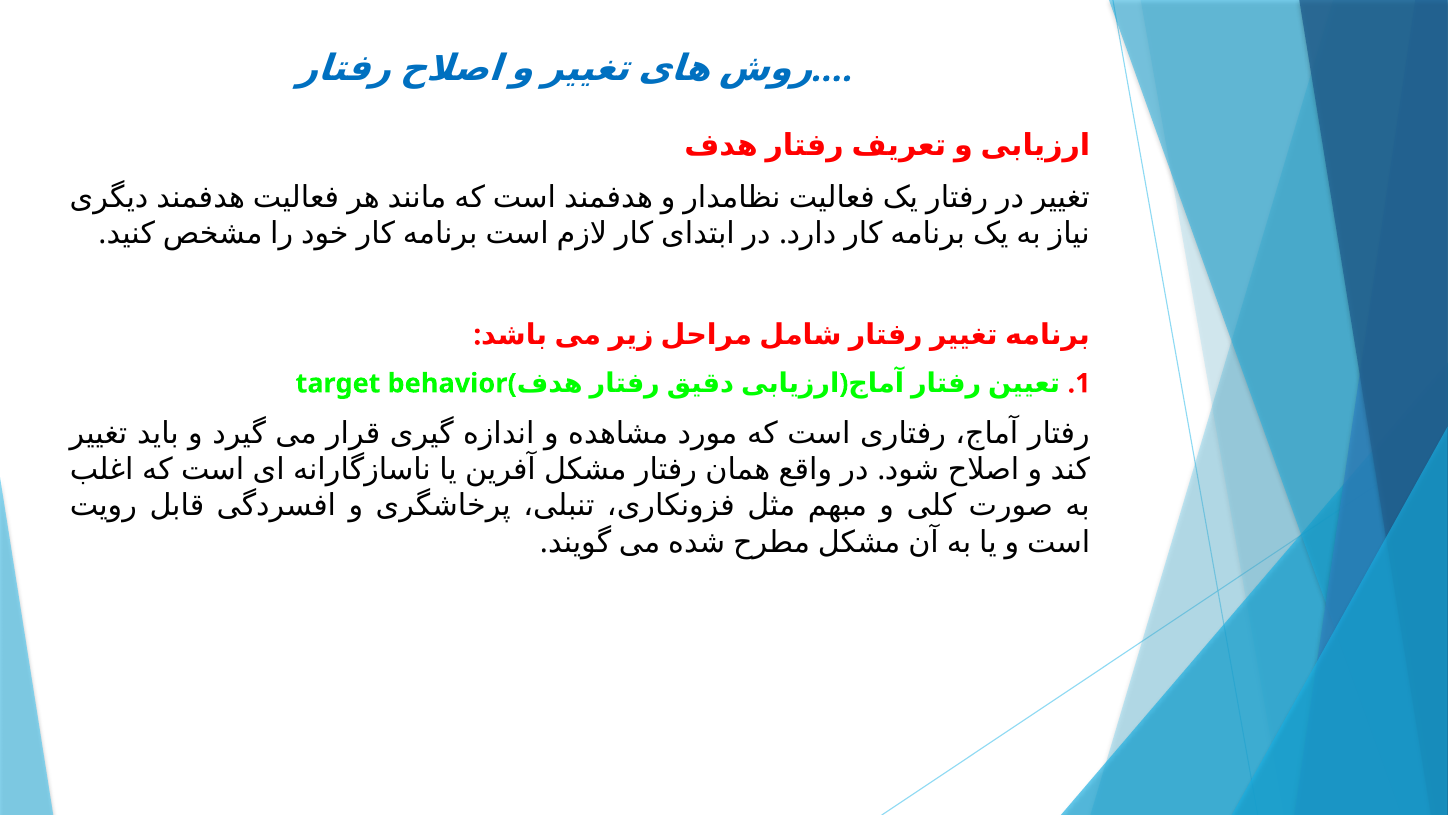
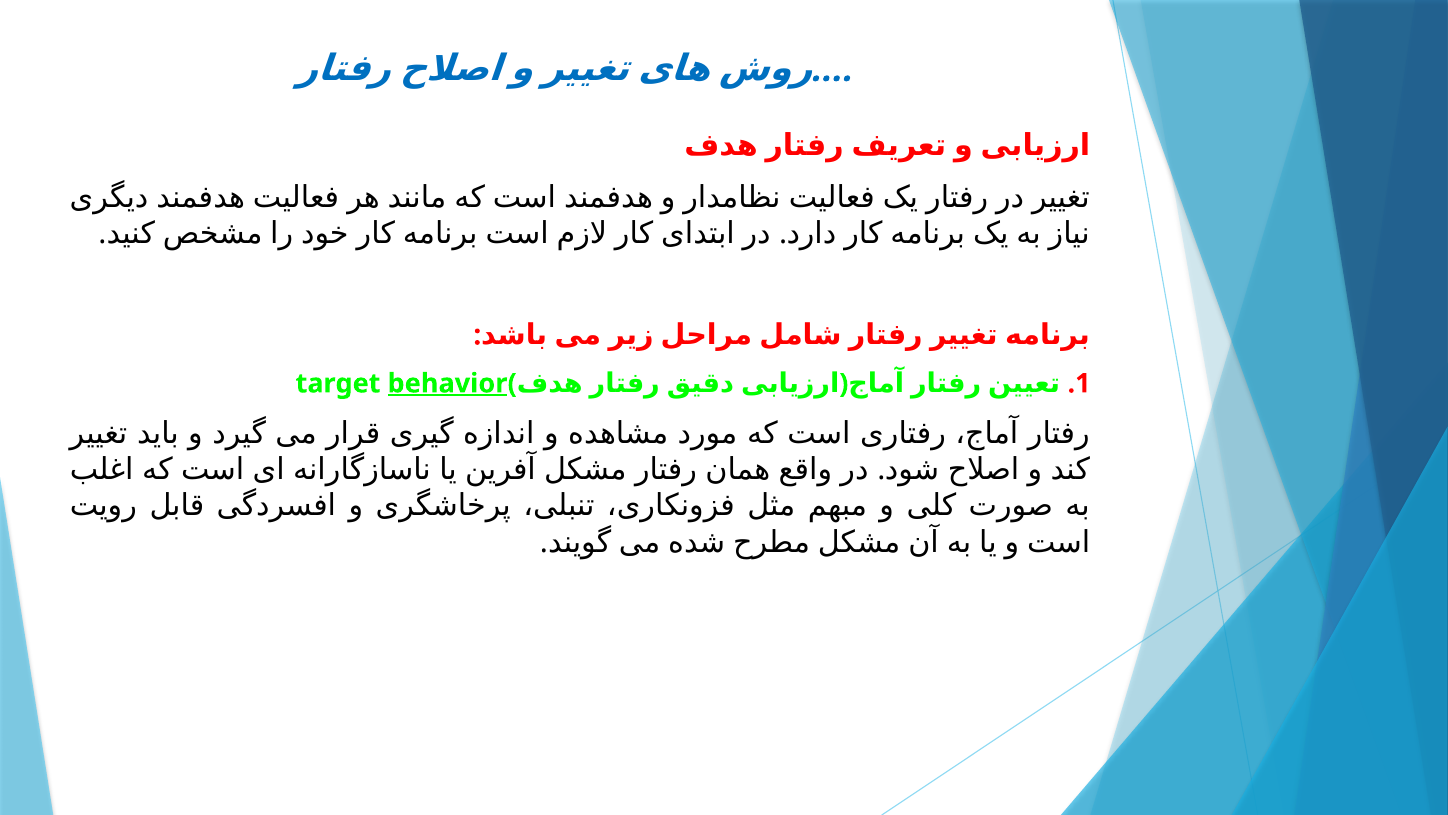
behavior underline: none -> present
